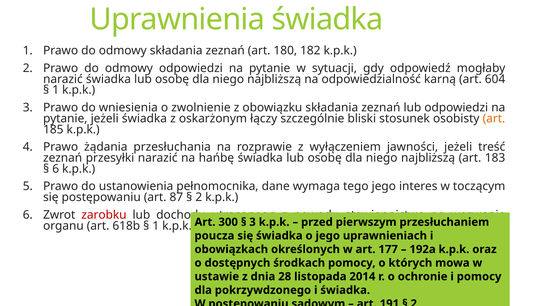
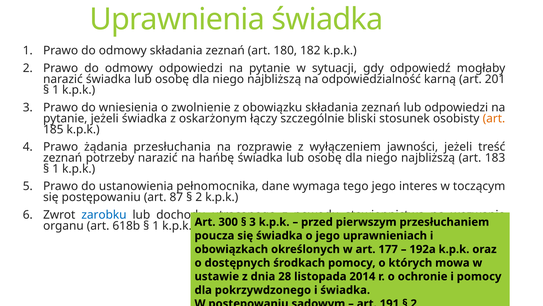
604: 604 -> 201
przesyłki: przesyłki -> potrzeby
6 at (56, 169): 6 -> 1
zarobku colour: red -> blue
